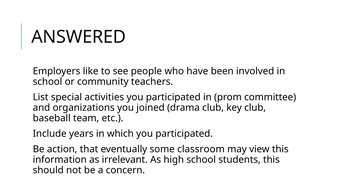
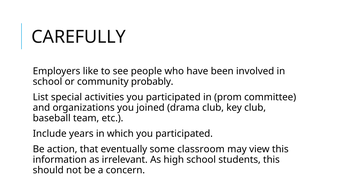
ANSWERED: ANSWERED -> CAREFULLY
teachers: teachers -> probably
